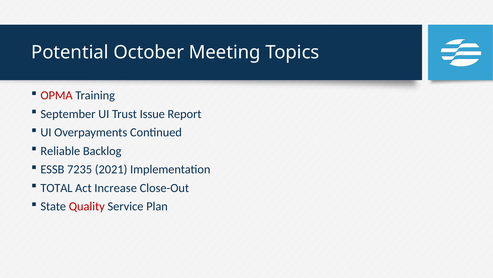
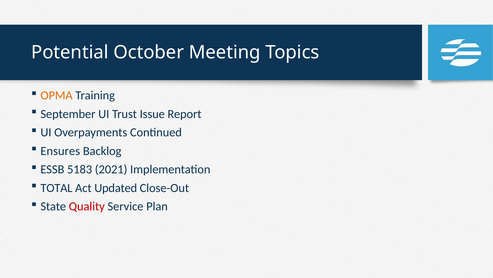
OPMA colour: red -> orange
Reliable: Reliable -> Ensures
7235: 7235 -> 5183
Increase: Increase -> Updated
